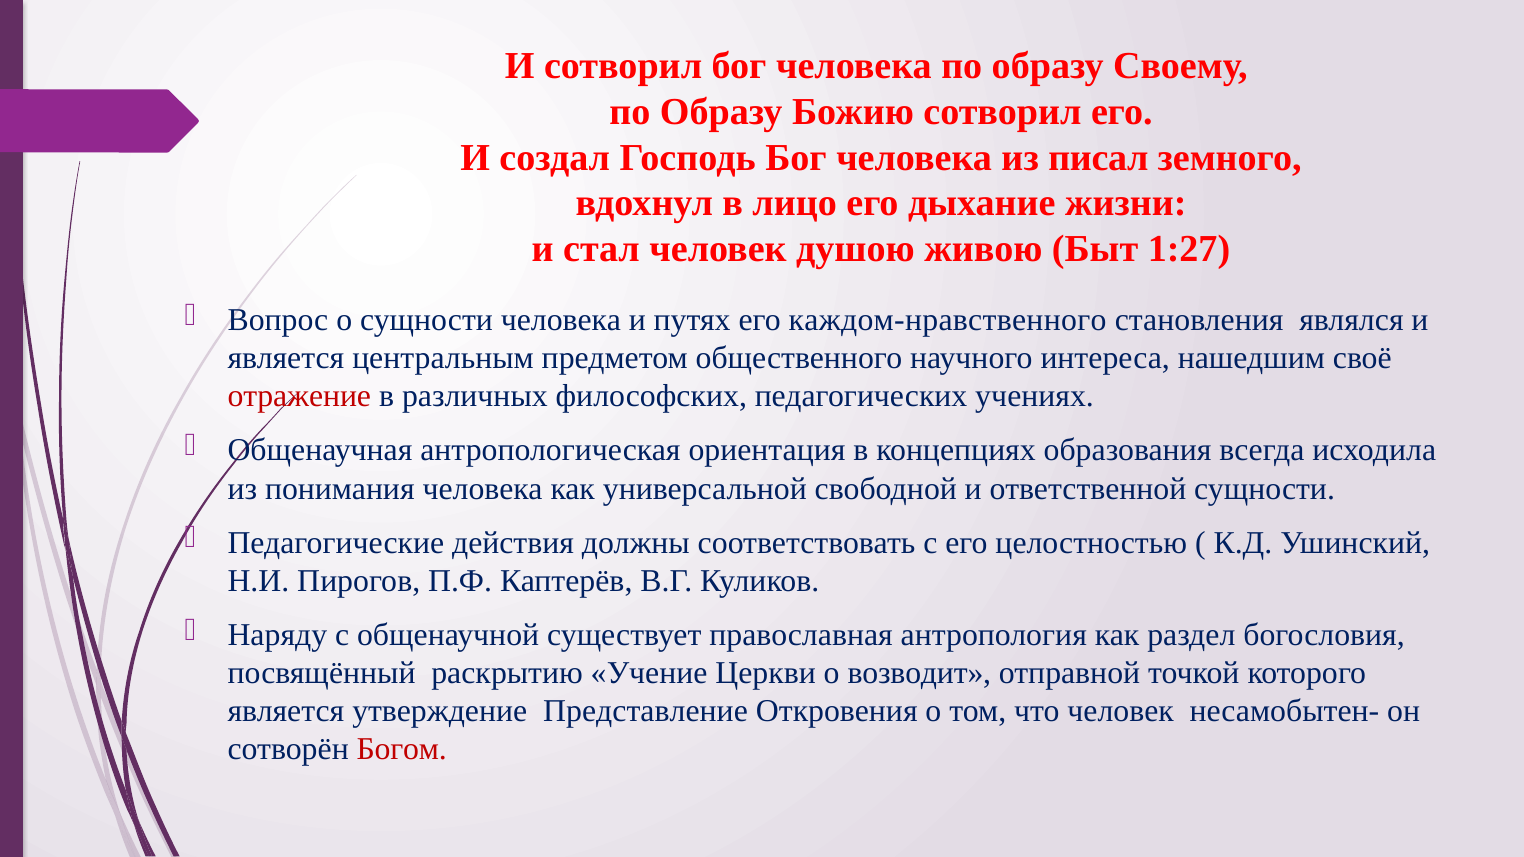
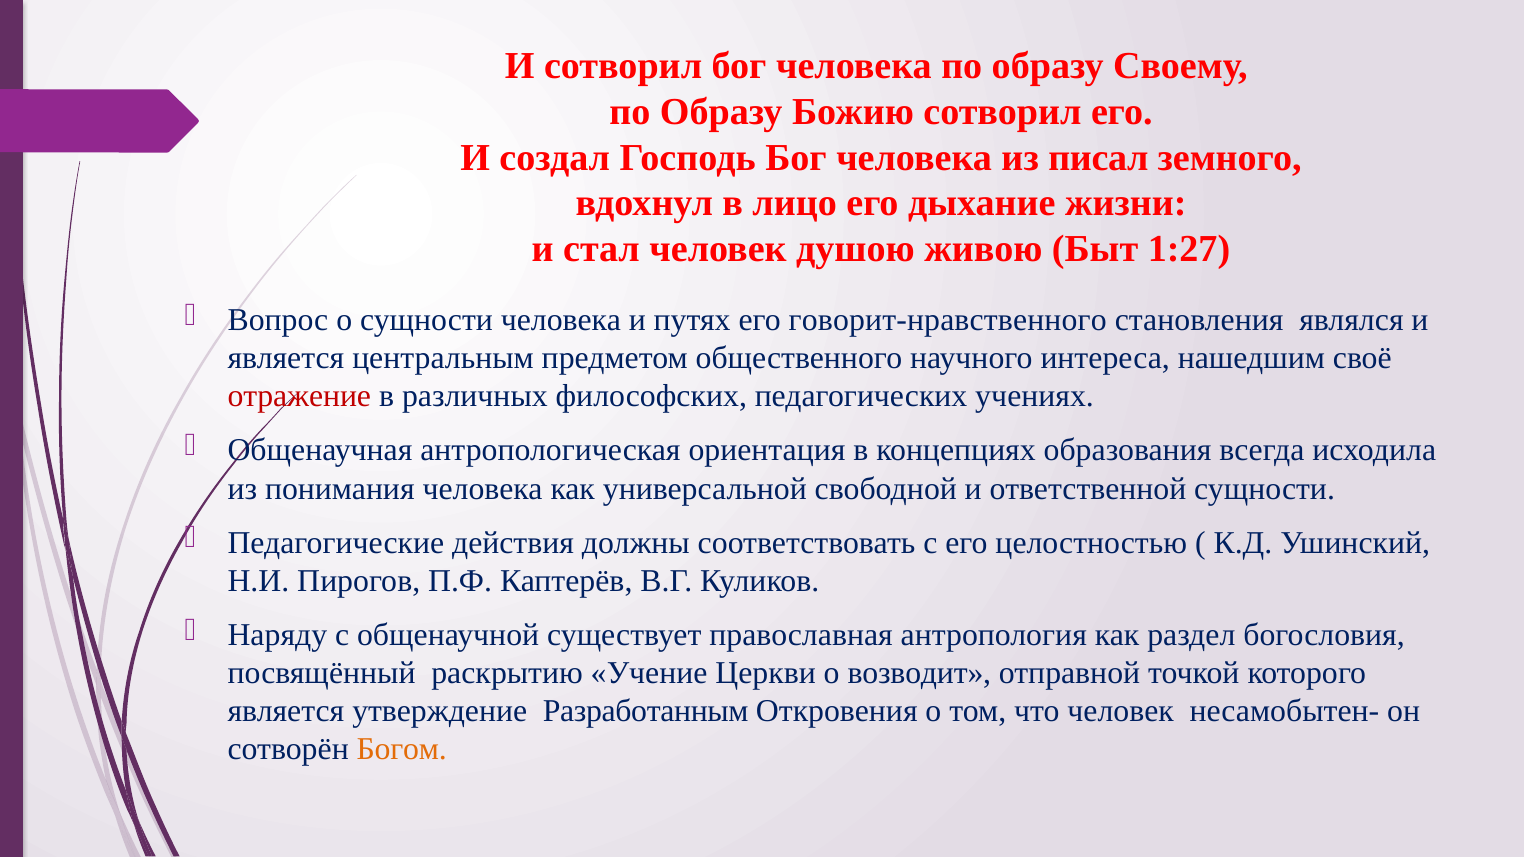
каждом-нравственного: каждом-нравственного -> говорит-нравственного
Представление: Представление -> Разработанным
Богом colour: red -> orange
